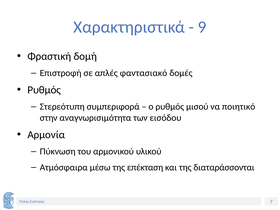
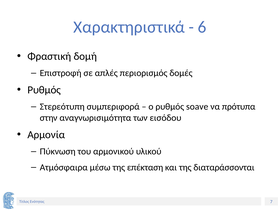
9: 9 -> 6
φαντασιακό: φαντασιακό -> περιορισμός
μισού: μισού -> soave
ποιητικό: ποιητικό -> πρότυπα
